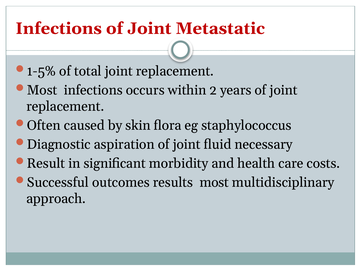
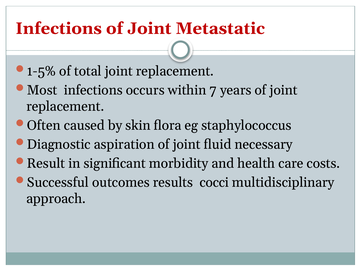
2: 2 -> 7
results most: most -> cocci
